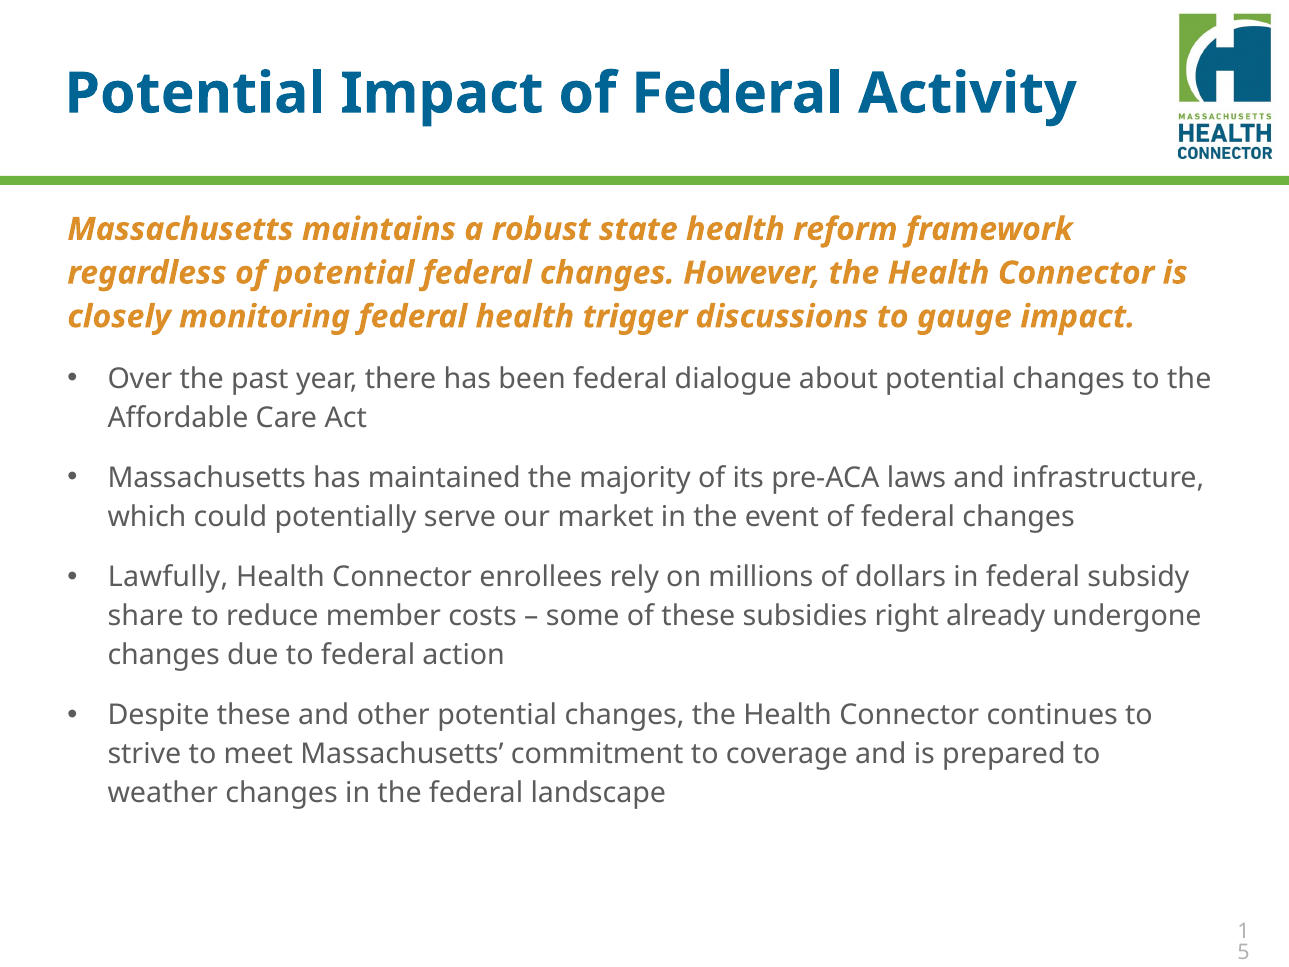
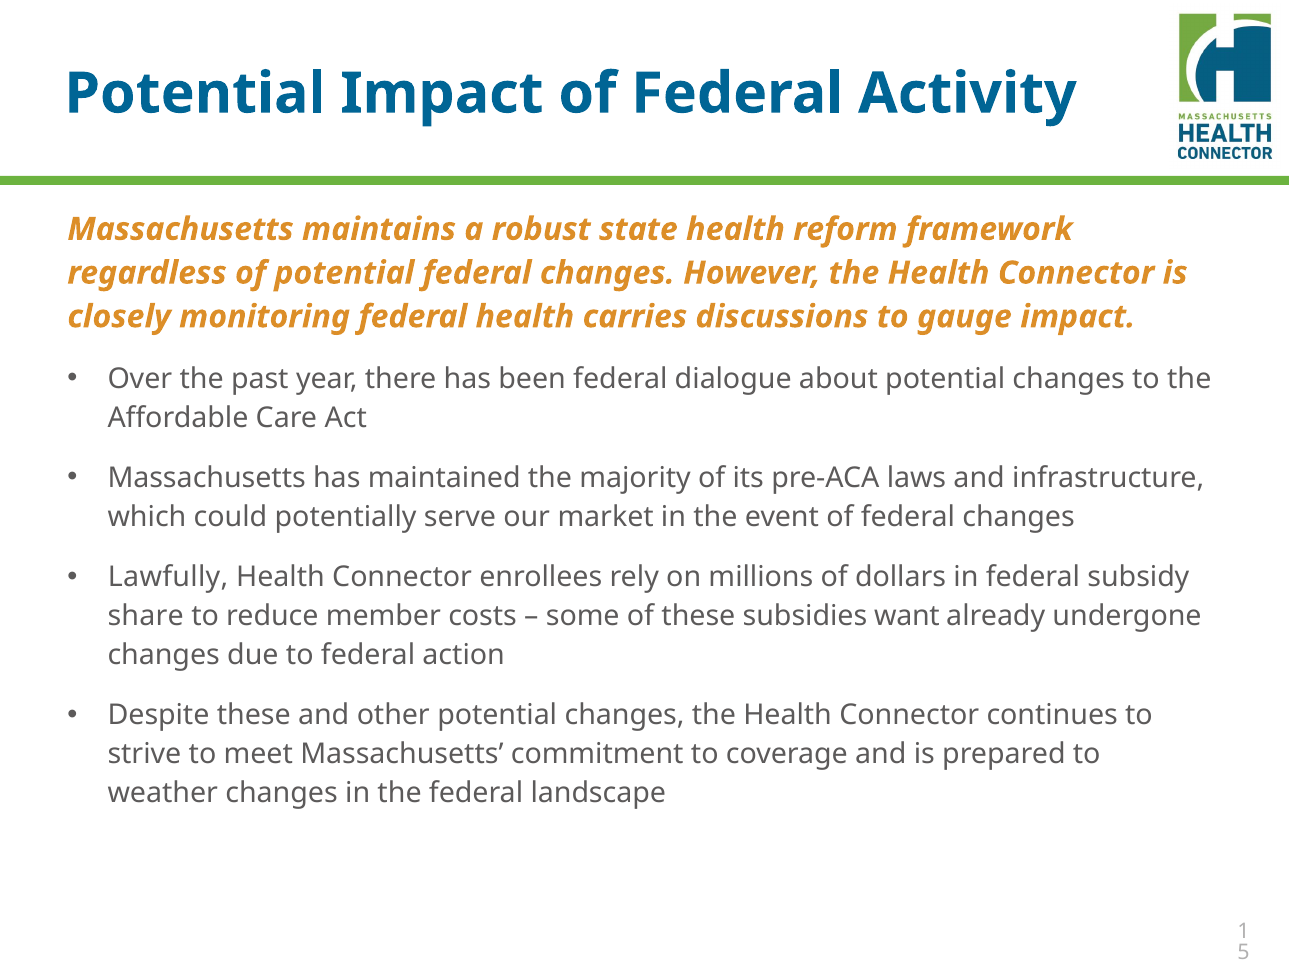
trigger: trigger -> carries
right: right -> want
